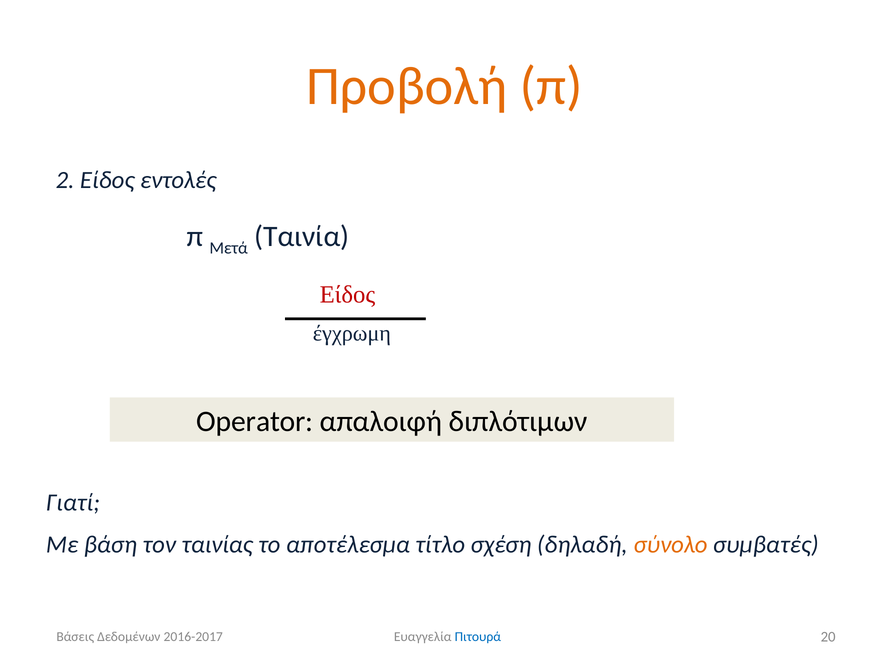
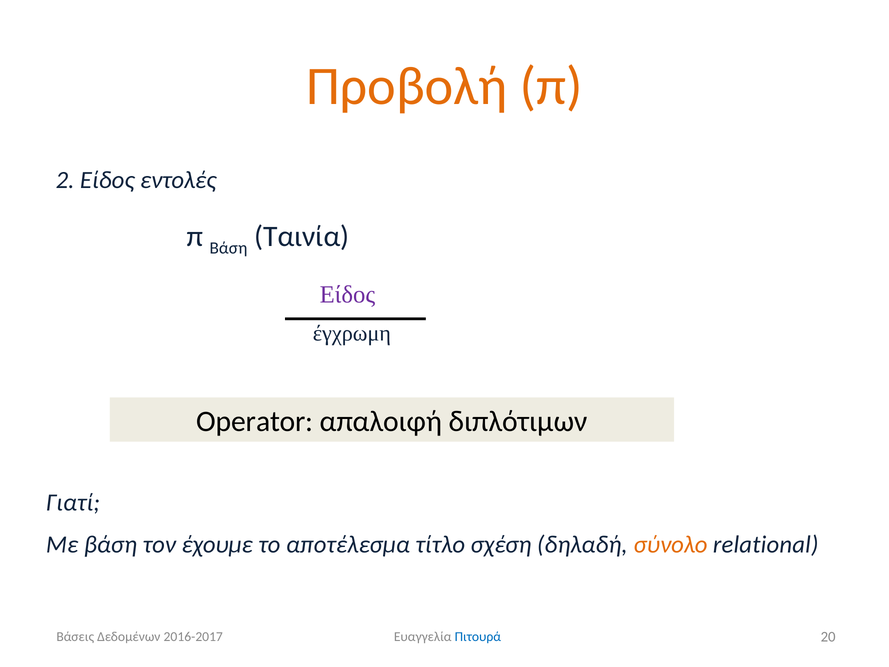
π Μετά: Μετά -> Βάση
Είδος at (347, 294) colour: red -> purple
ταινίας: ταινίας -> έχουμε
συμβατές: συμβατές -> relational
